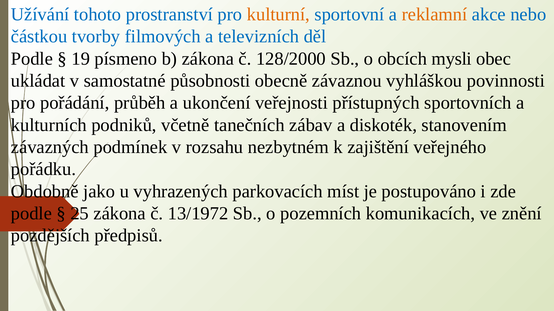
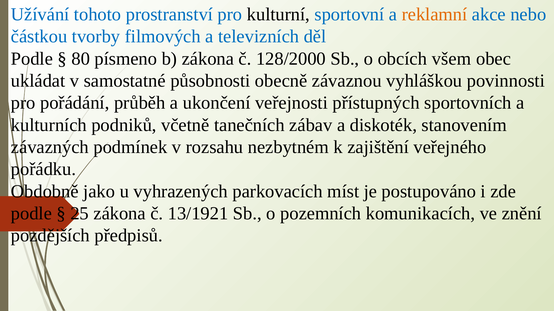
kulturní colour: orange -> black
19: 19 -> 80
mysli: mysli -> všem
13/1972: 13/1972 -> 13/1921
